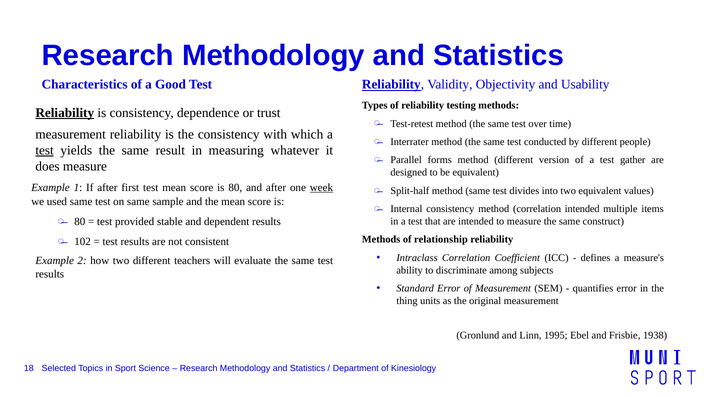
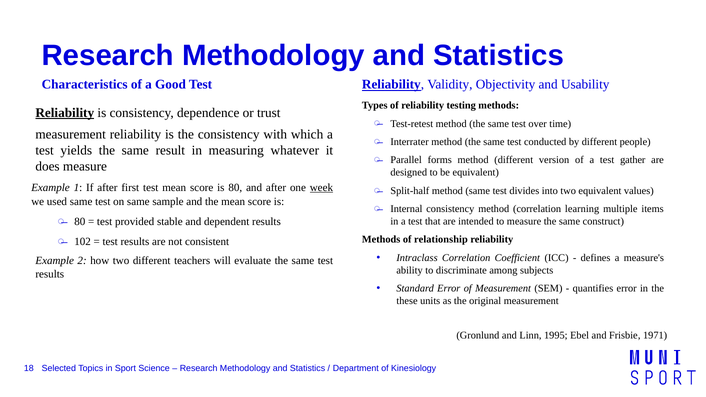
test at (45, 150) underline: present -> none
correlation intended: intended -> learning
thing: thing -> these
1938: 1938 -> 1971
